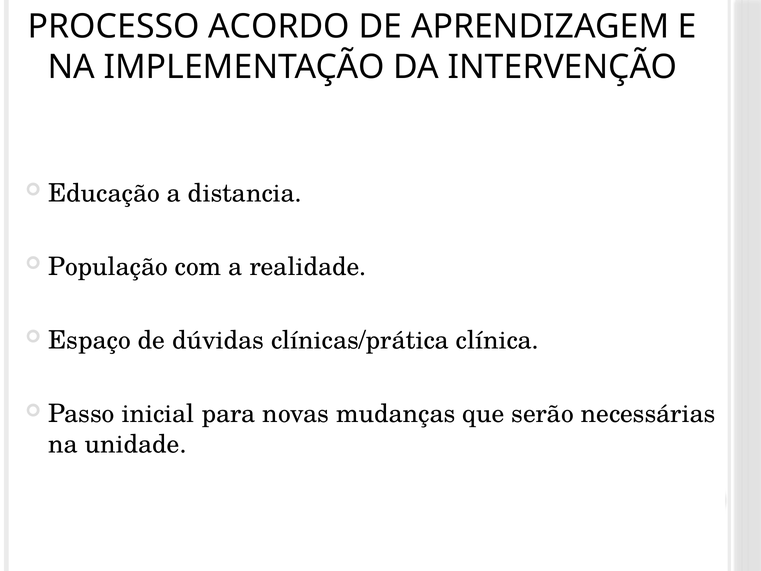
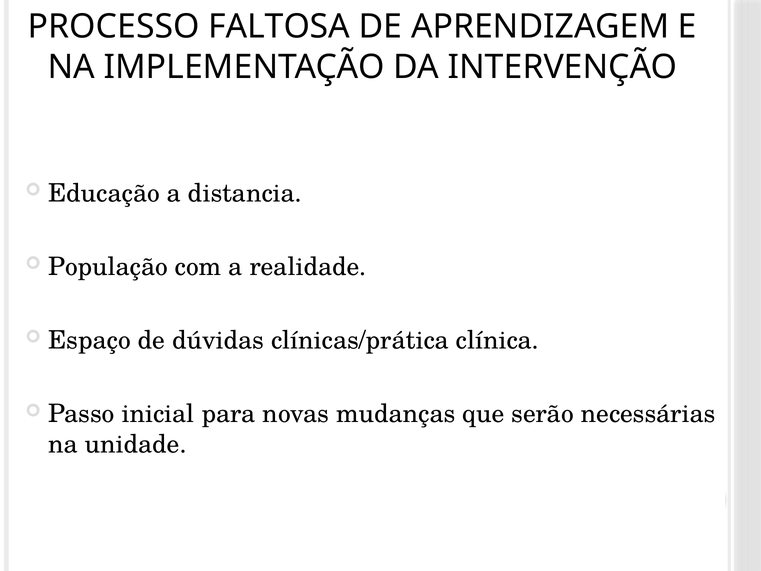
ACORDO: ACORDO -> FALTOSA
